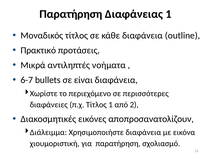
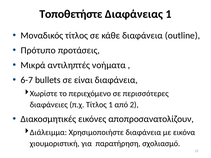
Παρατήρηση at (71, 14): Παρατήρηση -> Τοποθετήστε
Πρακτικό: Πρακτικό -> Πρότυπο
